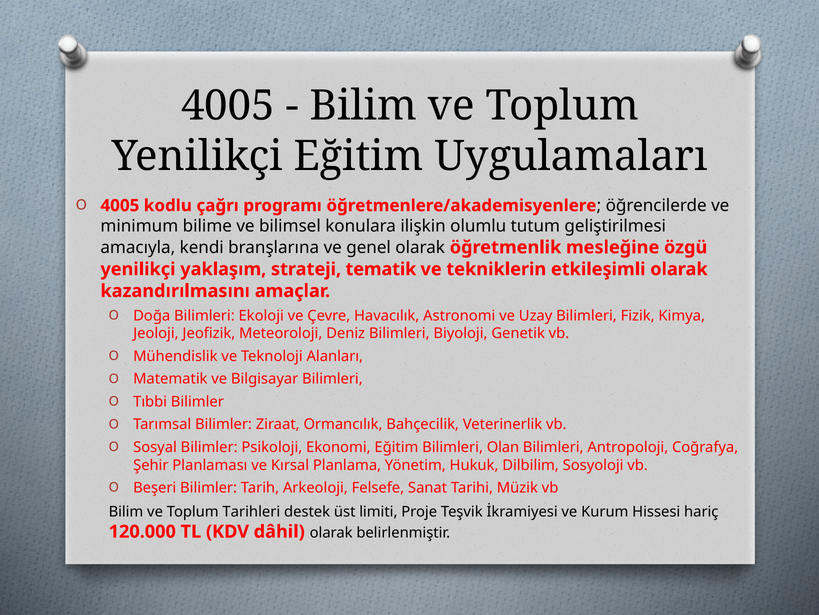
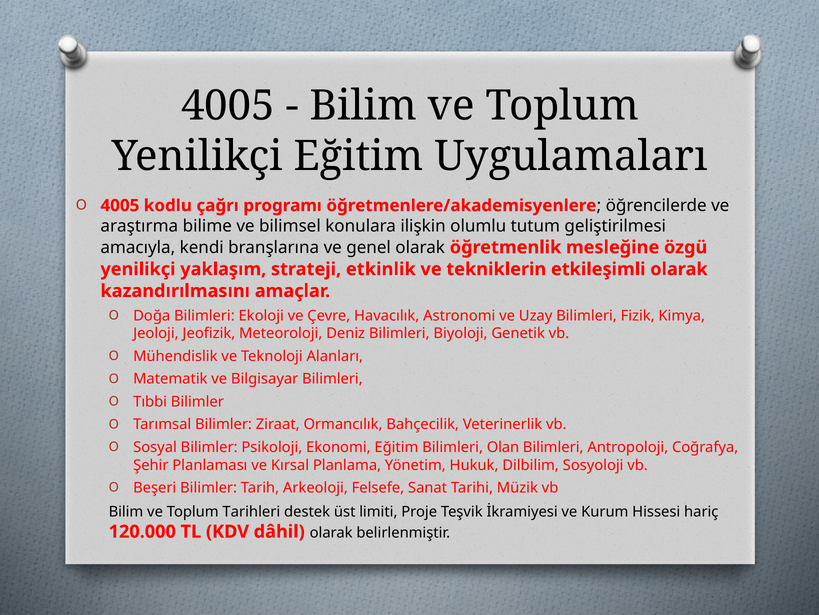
minimum: minimum -> araştırma
tematik: tematik -> etkinlik
